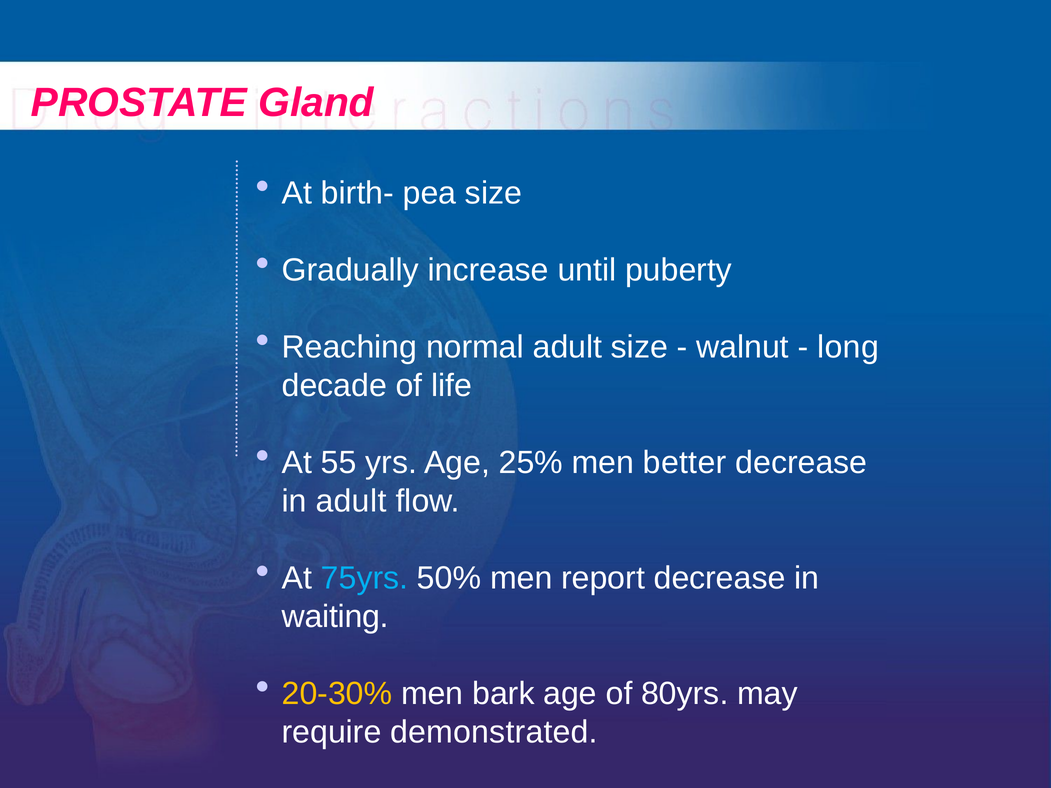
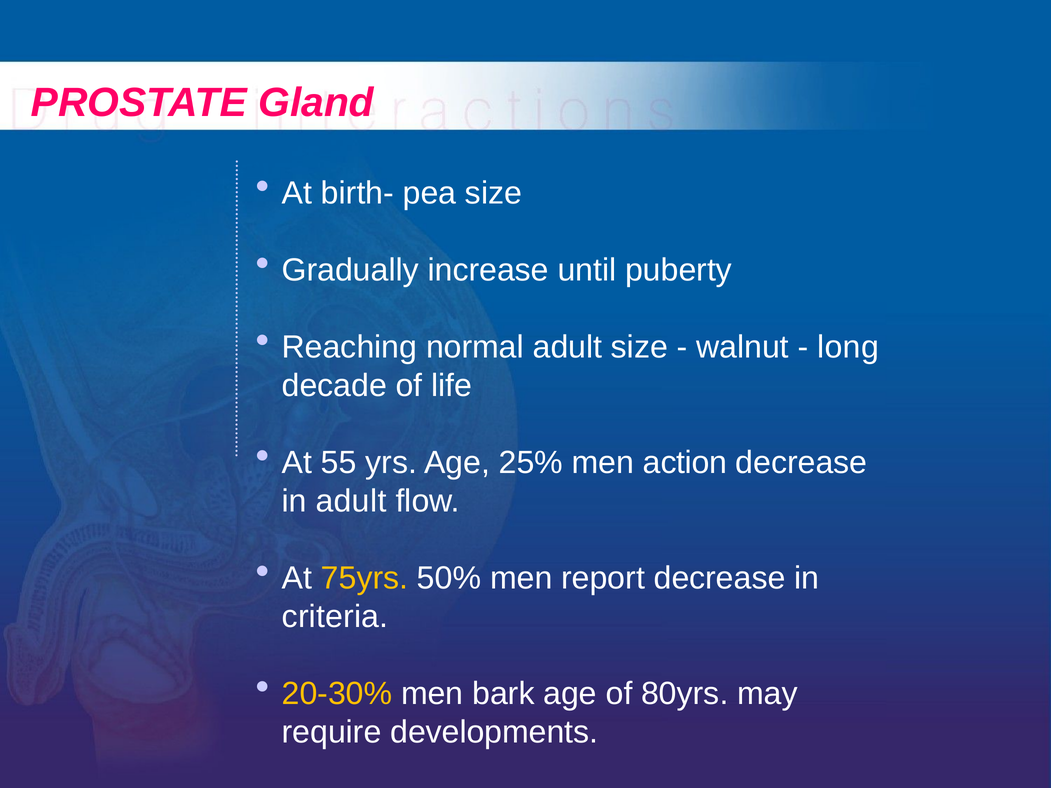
better: better -> action
75yrs colour: light blue -> yellow
waiting: waiting -> criteria
demonstrated: demonstrated -> developments
